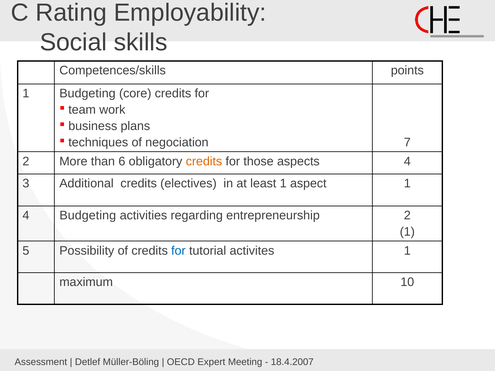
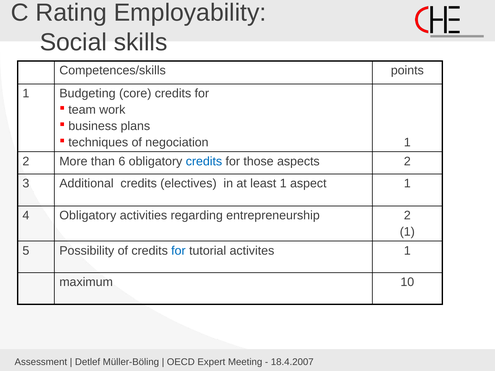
negociation 7: 7 -> 1
credits at (204, 161) colour: orange -> blue
aspects 4: 4 -> 2
4 Budgeting: Budgeting -> Obligatory
